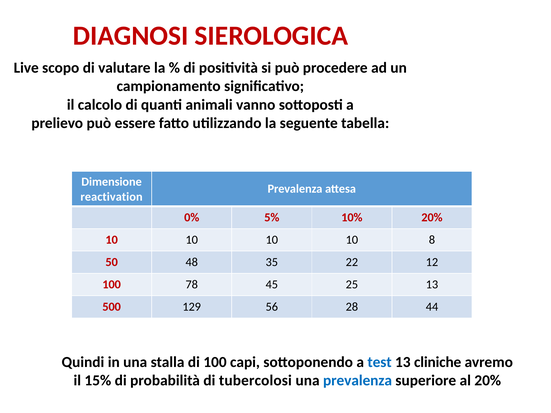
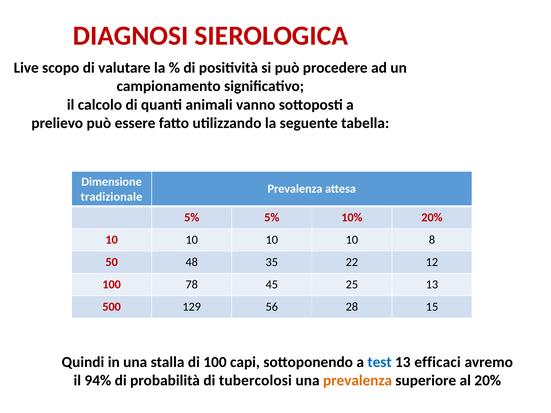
reactivation: reactivation -> tradizionale
0% at (192, 218): 0% -> 5%
44: 44 -> 15
cliniche: cliniche -> efficaci
15%: 15% -> 94%
prevalenza at (358, 381) colour: blue -> orange
